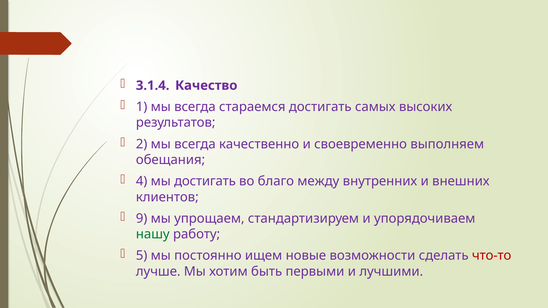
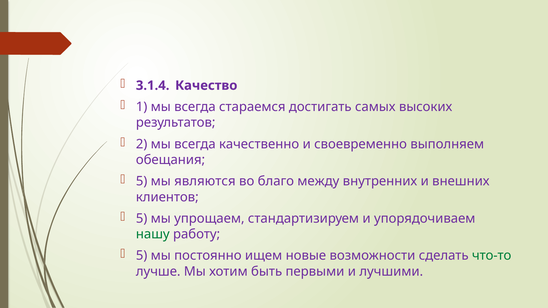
4 at (142, 181): 4 -> 5
мы достигать: достигать -> являются
9 at (142, 219): 9 -> 5
что-то colour: red -> green
